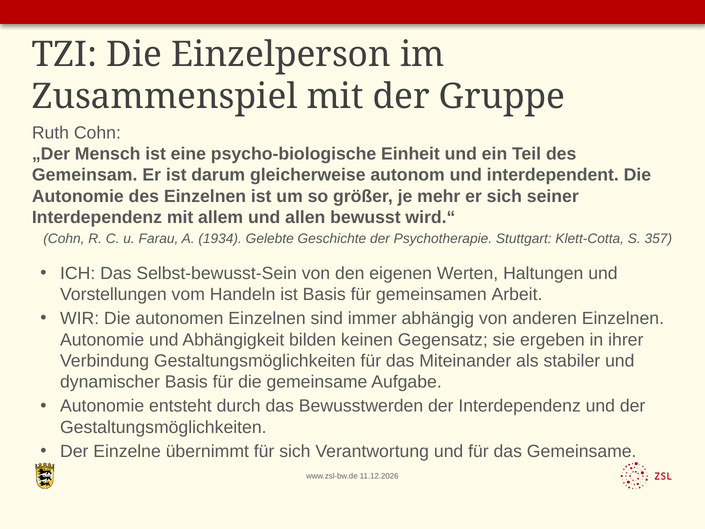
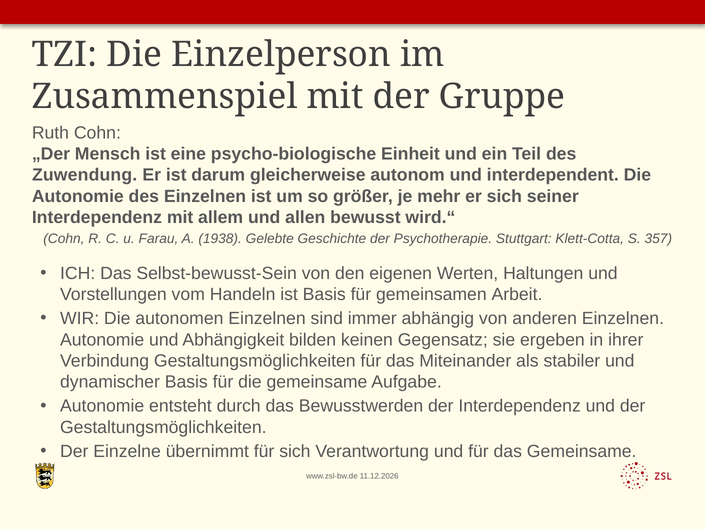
Gemeinsam: Gemeinsam -> Zuwendung
1934: 1934 -> 1938
